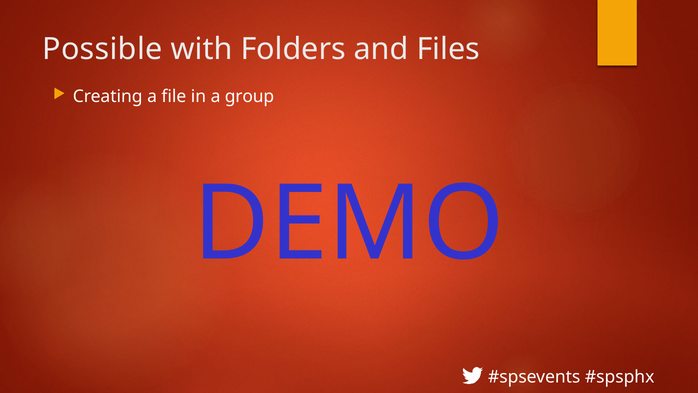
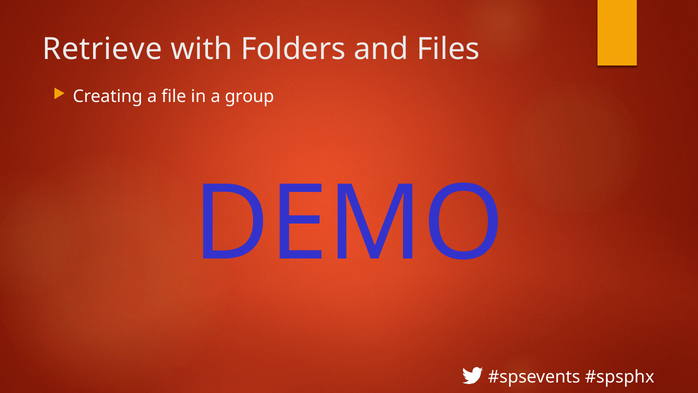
Possible: Possible -> Retrieve
